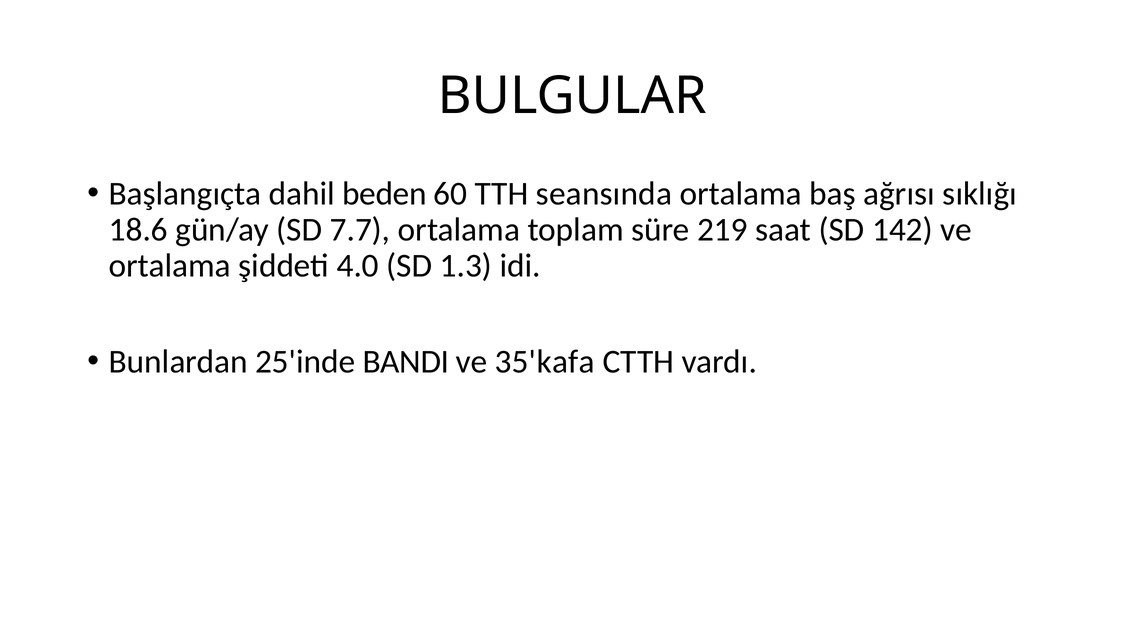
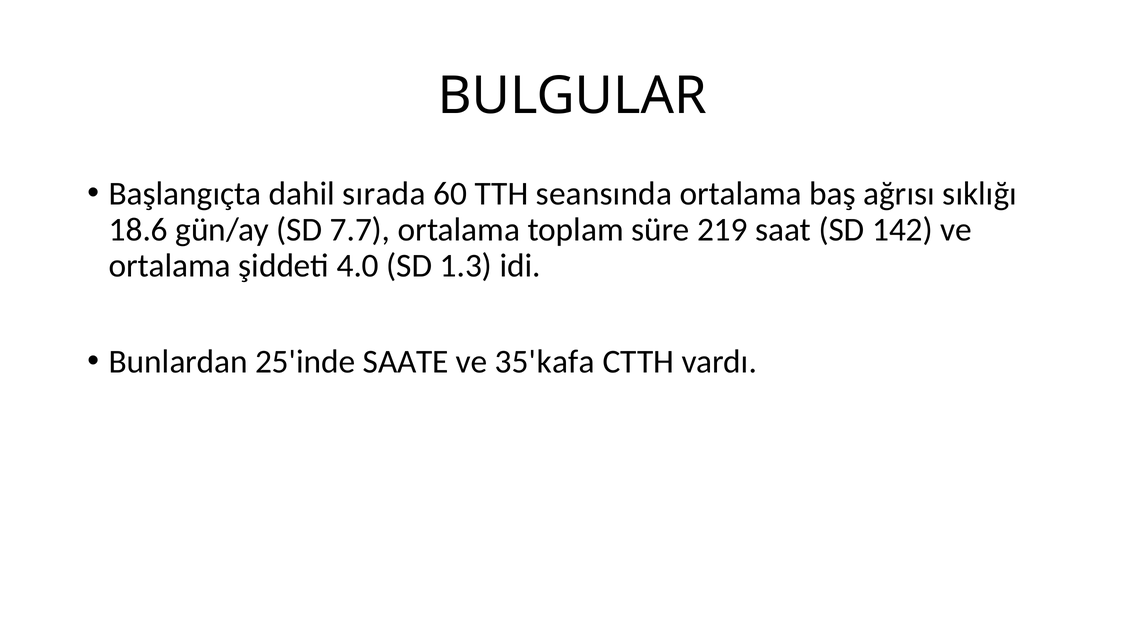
beden: beden -> sırada
BANDI: BANDI -> SAATE
